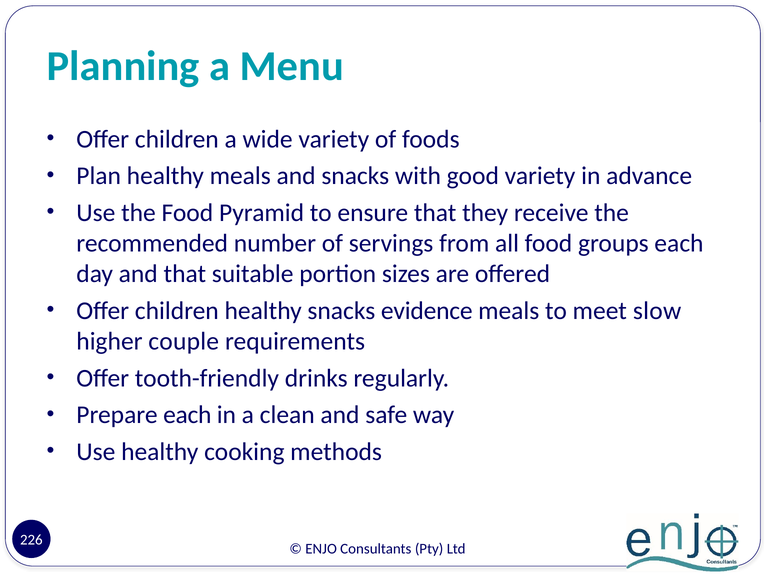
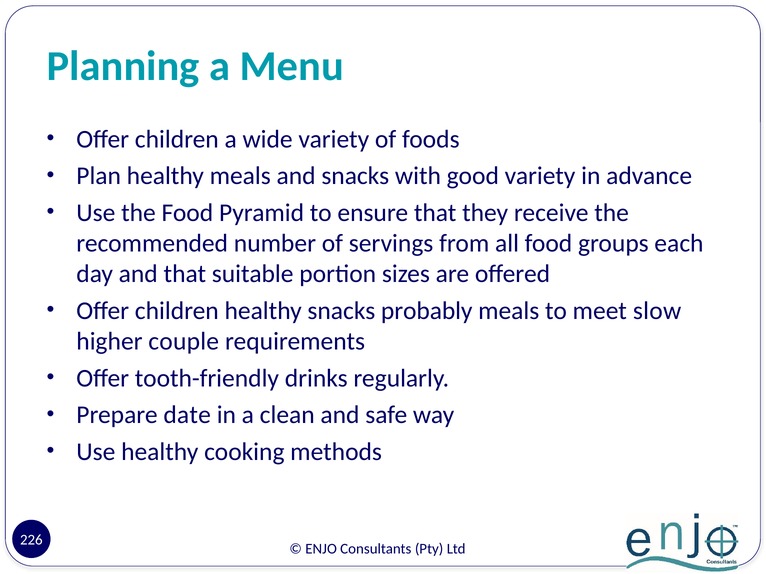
evidence: evidence -> probably
Prepare each: each -> date
